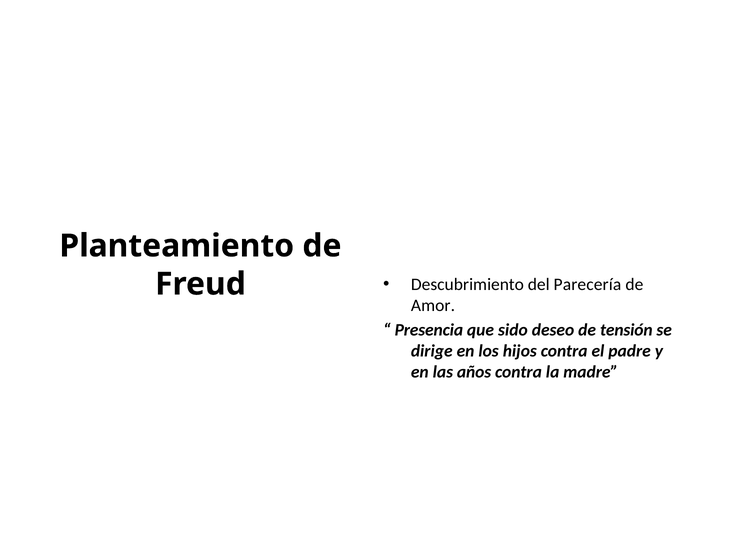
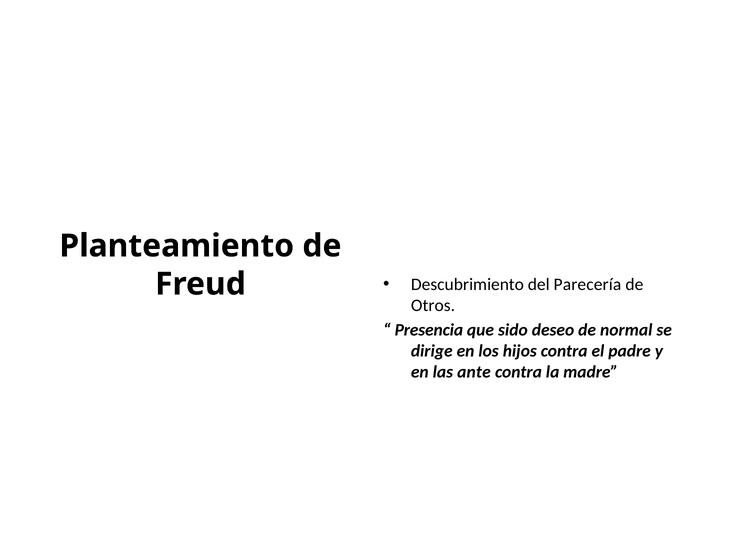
Amor: Amor -> Otros
tensión: tensión -> normal
años: años -> ante
